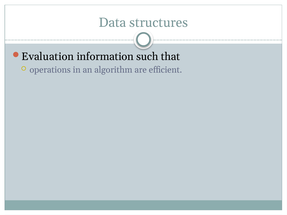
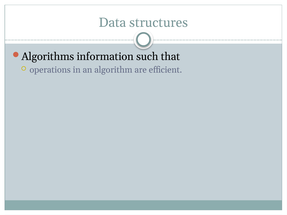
Evaluation: Evaluation -> Algorithms
